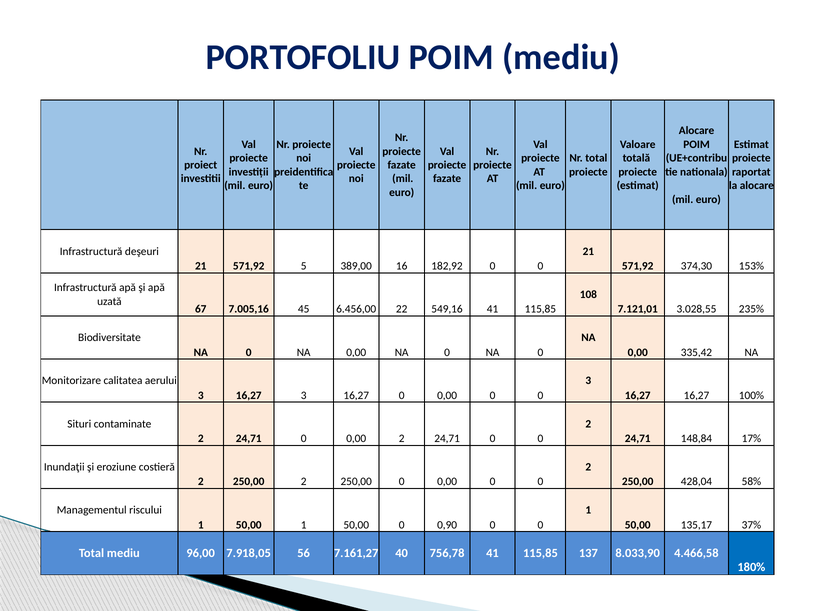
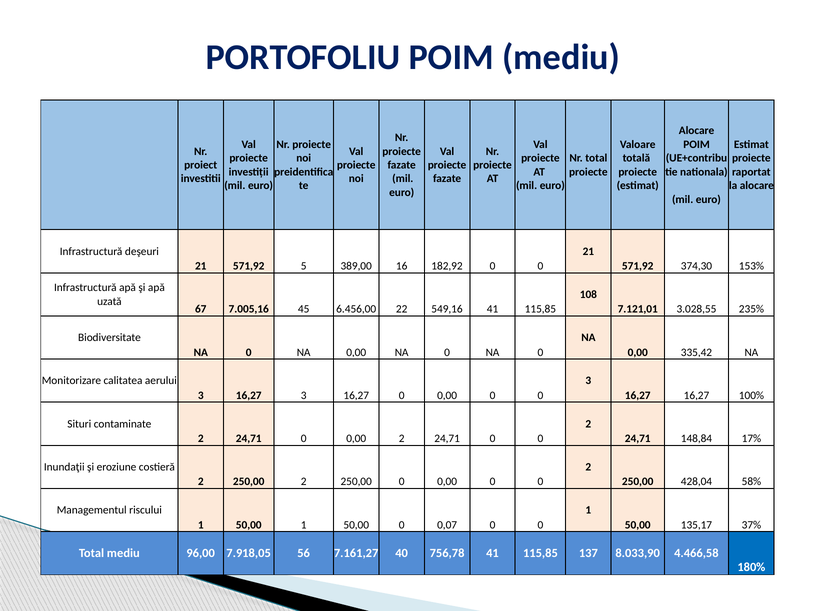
0,90: 0,90 -> 0,07
